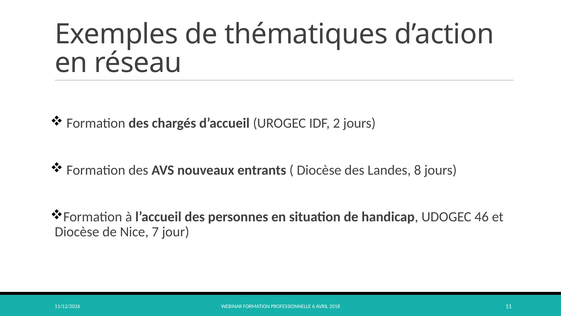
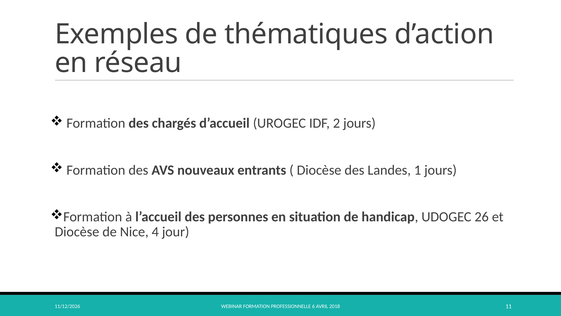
8: 8 -> 1
46: 46 -> 26
7: 7 -> 4
